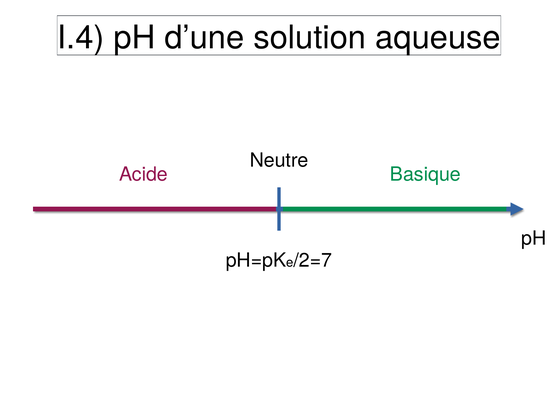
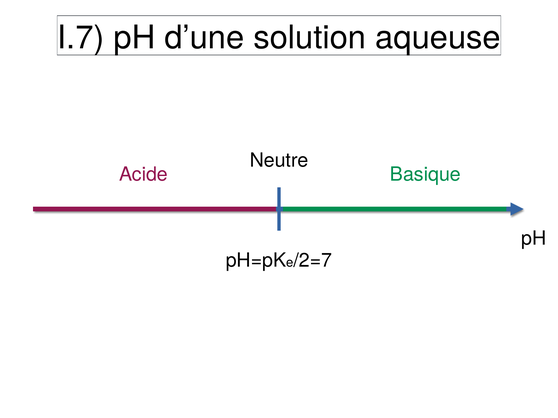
I.4: I.4 -> I.7
